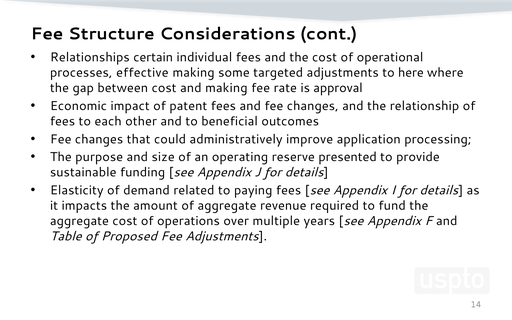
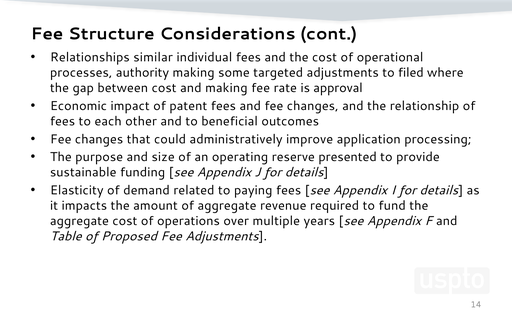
certain: certain -> similar
effective: effective -> authority
here: here -> filed
